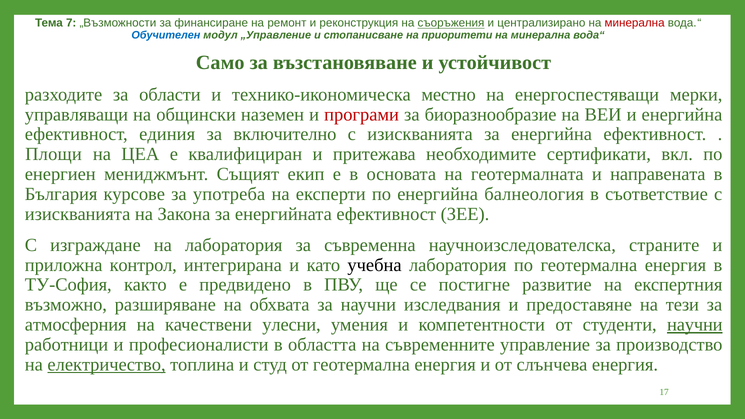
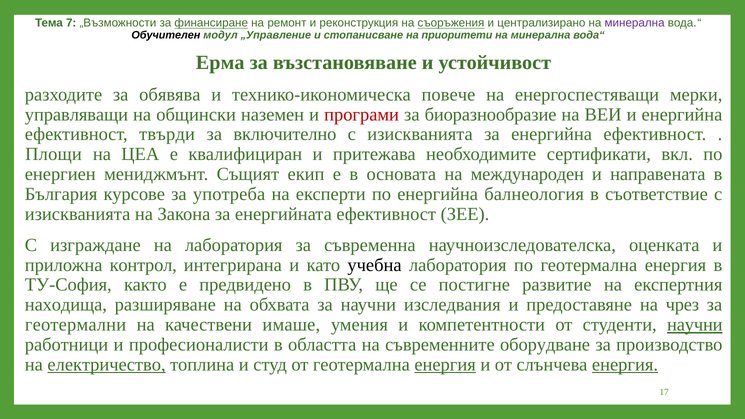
финансиране underline: none -> present
минерална at (635, 23) colour: red -> purple
Обучителен colour: blue -> black
Само: Само -> Ерма
области: области -> обявява
местно: местно -> повече
единия: единия -> твърди
геотермалната: геотермалната -> международен
страните: страните -> оценката
възможно: възможно -> находища
тези: тези -> чрез
атмосферния: атмосферния -> геотермални
улесни: улесни -> имаше
управление: управление -> оборудване
енергия at (445, 365) underline: none -> present
енергия at (625, 365) underline: none -> present
